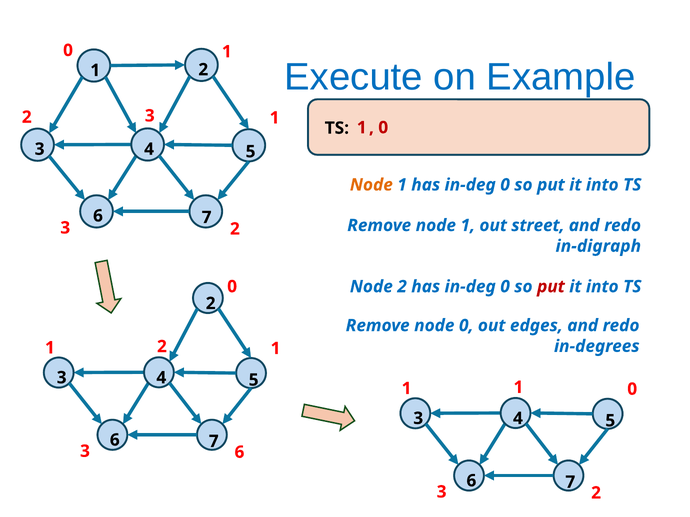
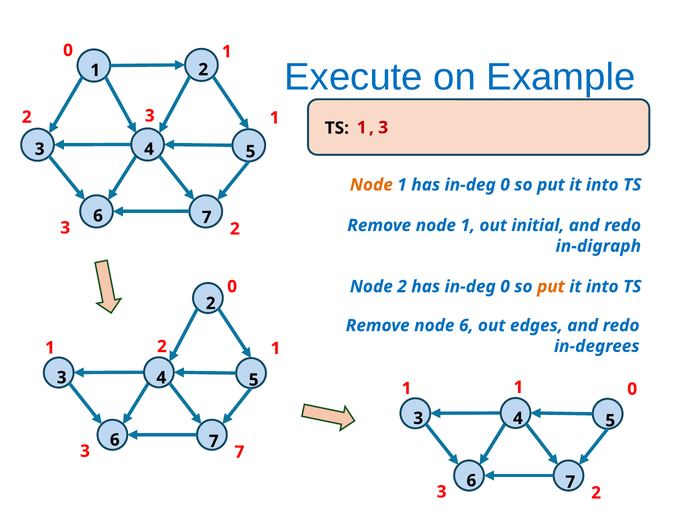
0 at (383, 128): 0 -> 3
street: street -> initial
put at (551, 287) colour: red -> orange
node 0: 0 -> 6
3 6: 6 -> 7
